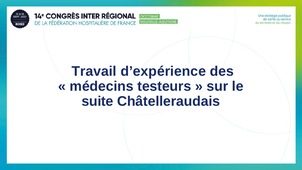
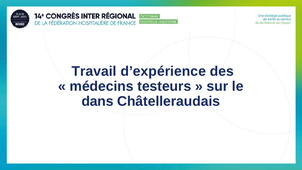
suite: suite -> dans
